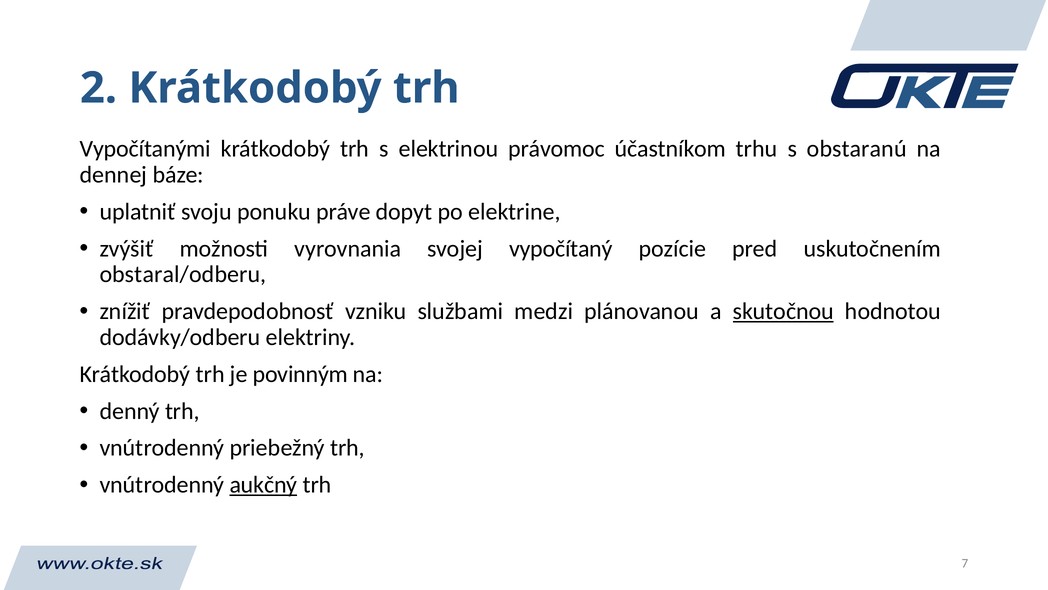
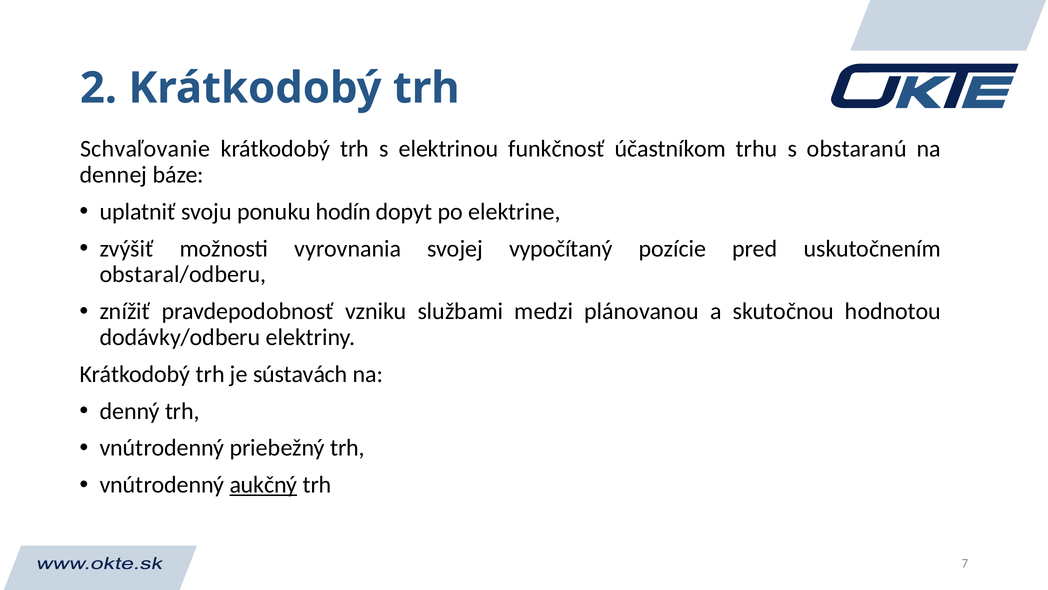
Vypočítanými: Vypočítanými -> Schvaľovanie
právomoc: právomoc -> funkčnosť
práve: práve -> hodín
skutočnou underline: present -> none
povinným: povinným -> sústavách
